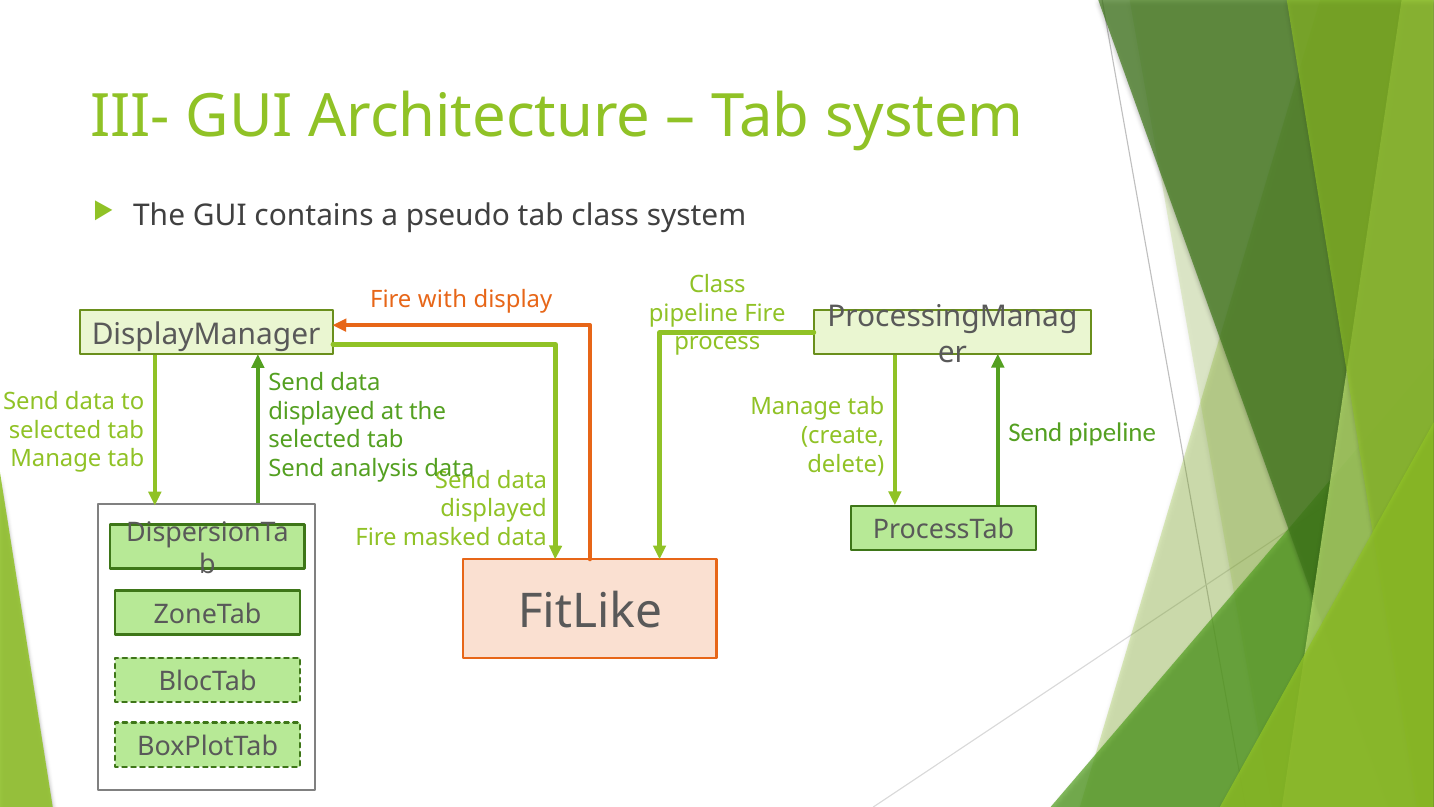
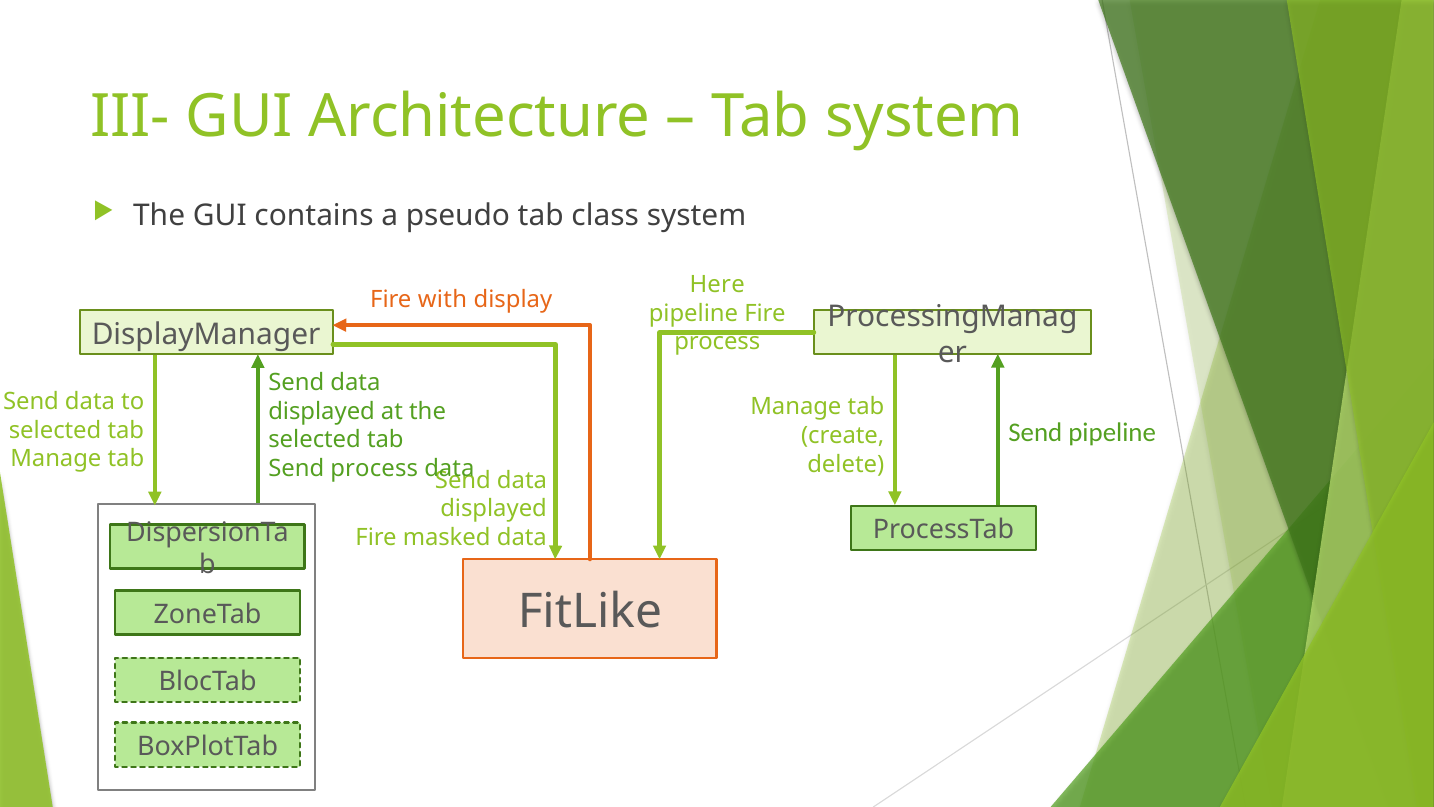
Class at (717, 285): Class -> Here
Send analysis: analysis -> process
